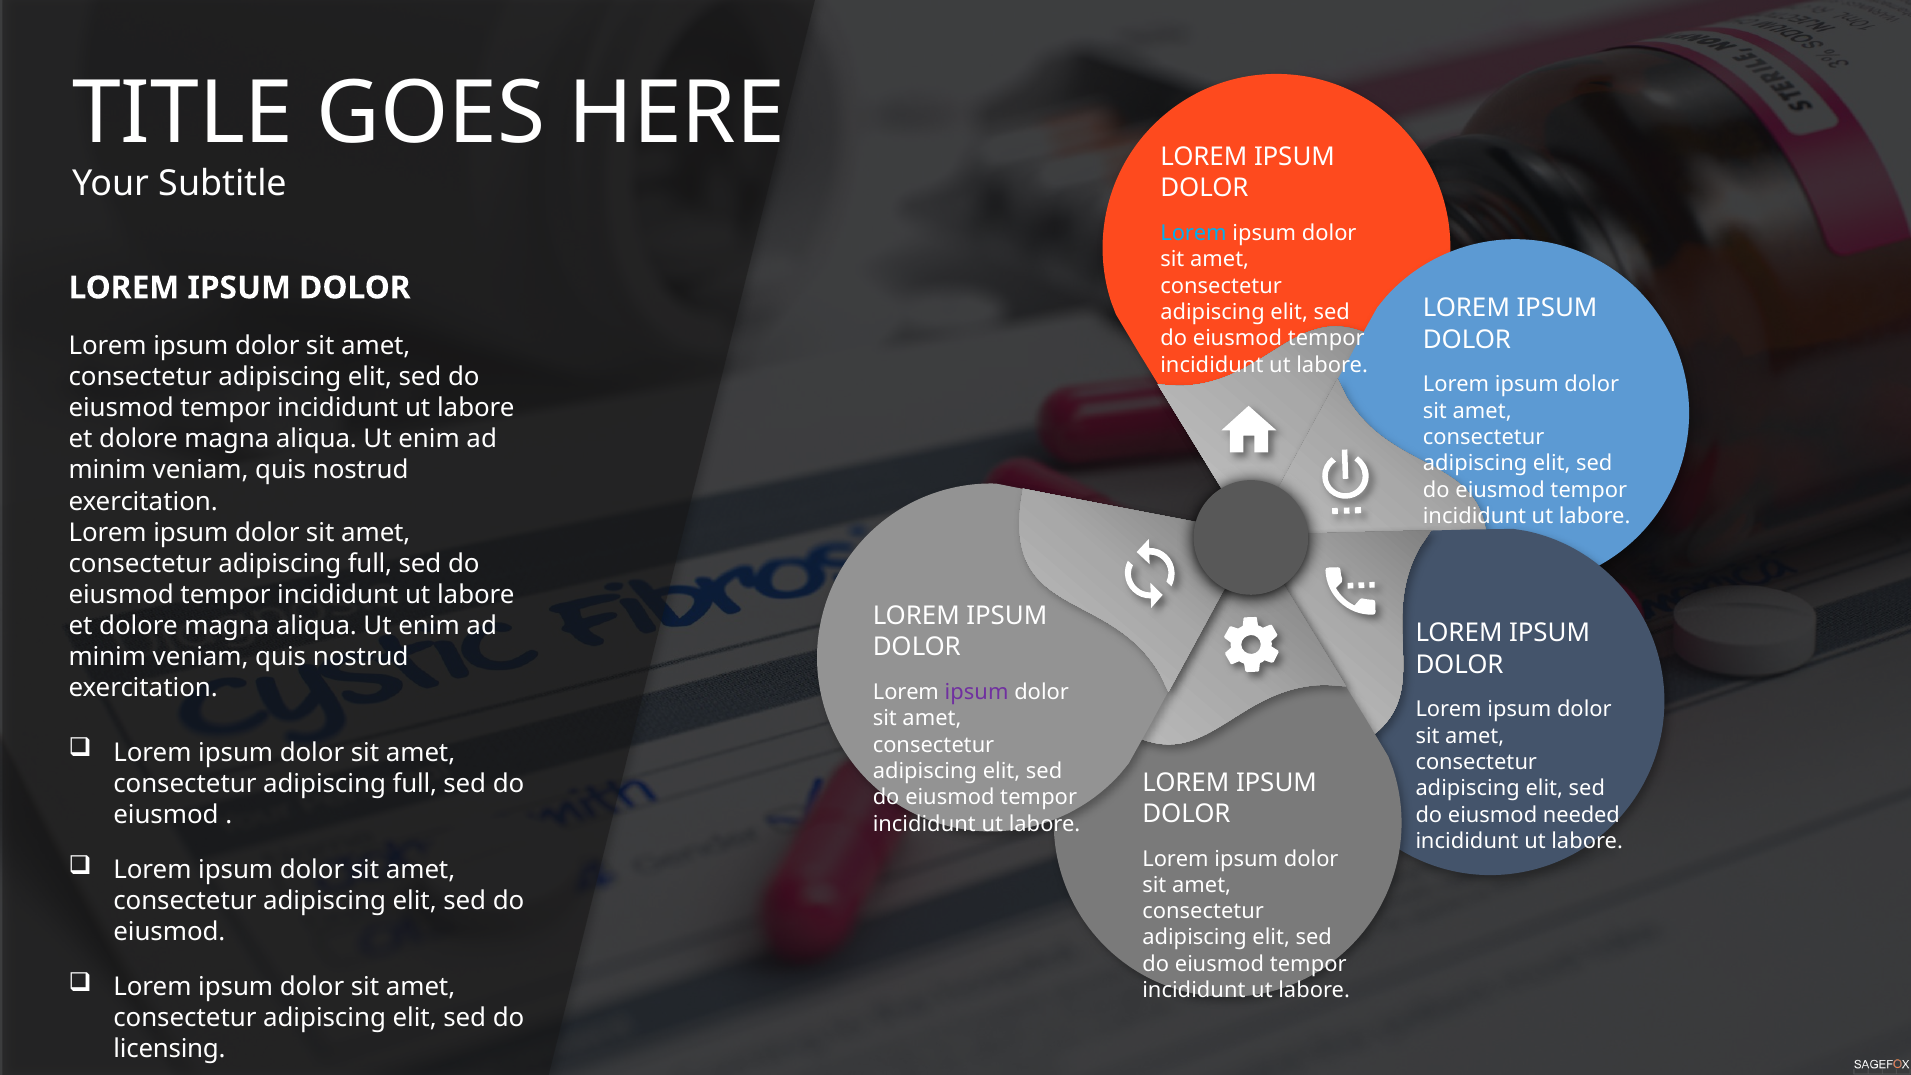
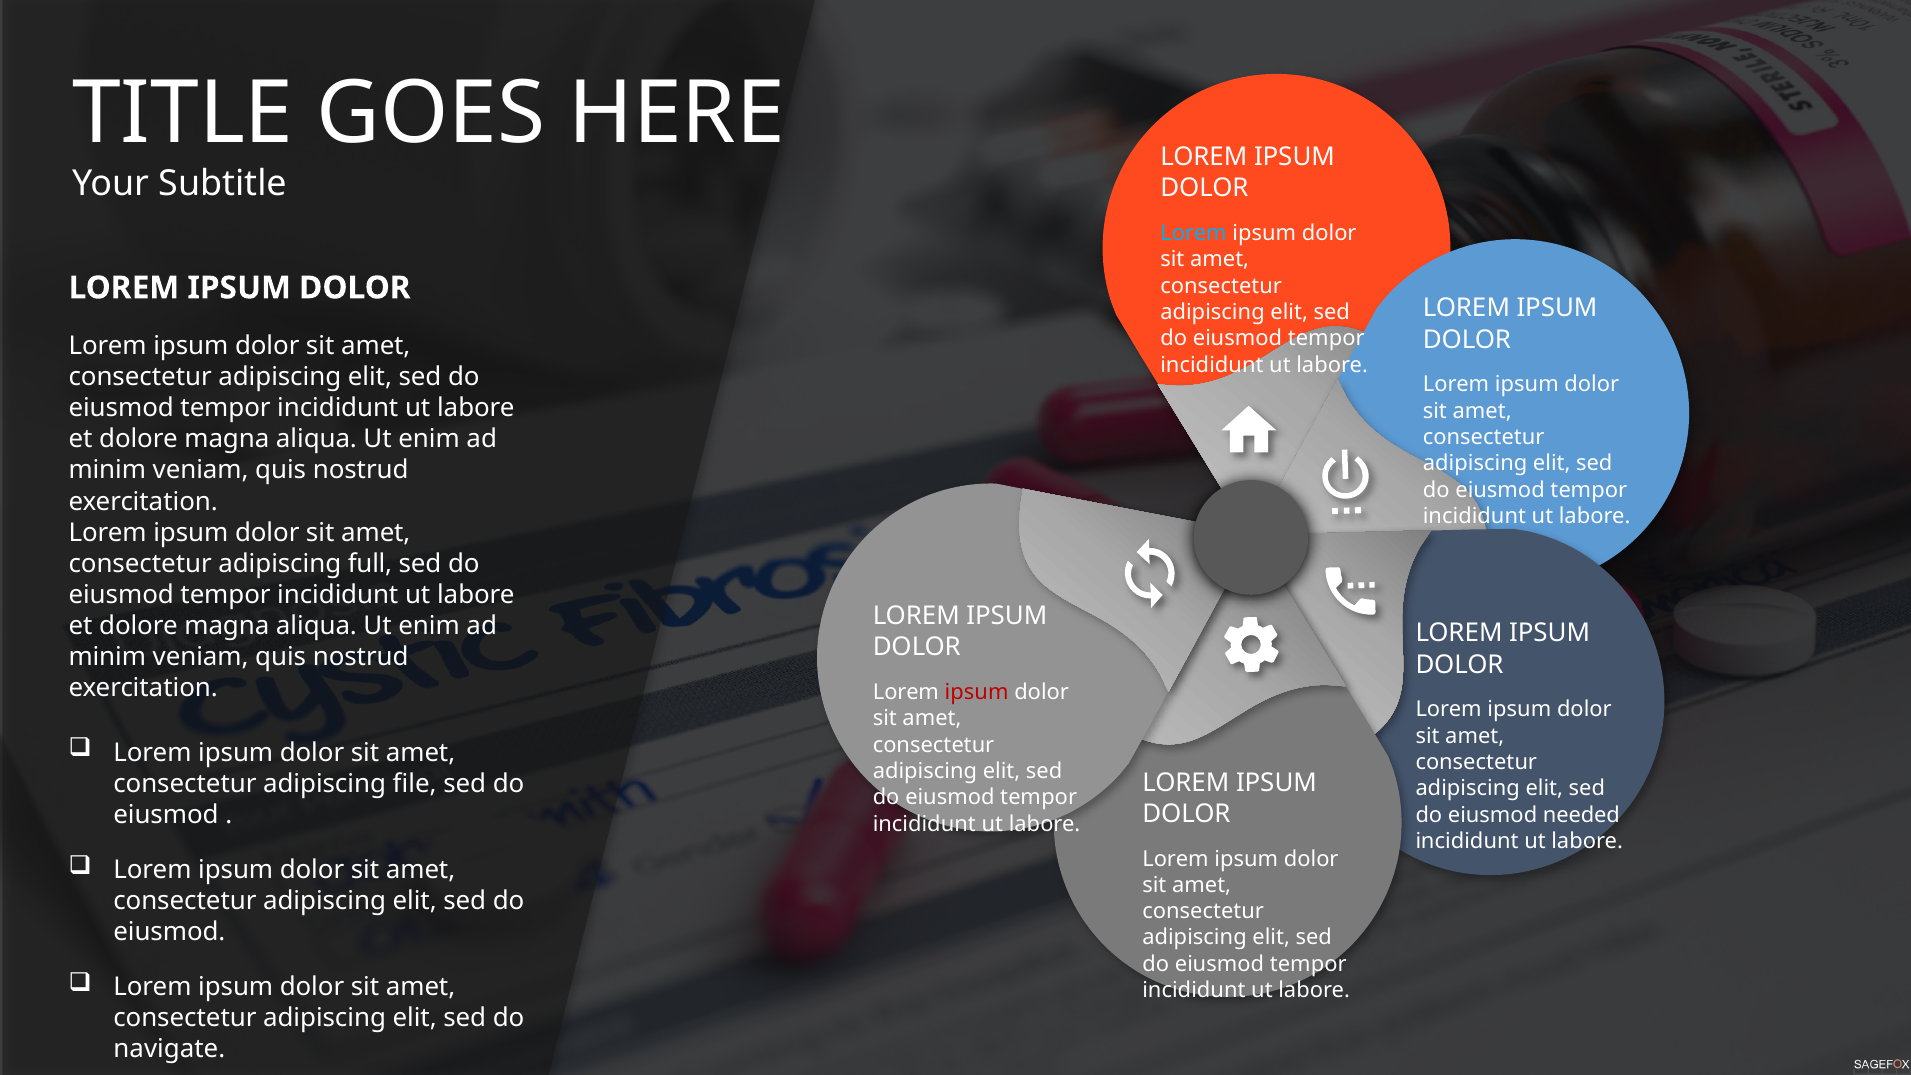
ipsum at (977, 692) colour: purple -> red
full at (415, 784): full -> file
licensing: licensing -> navigate
